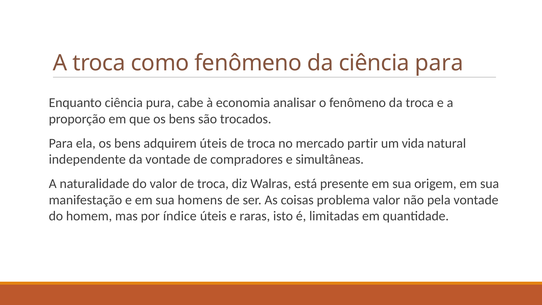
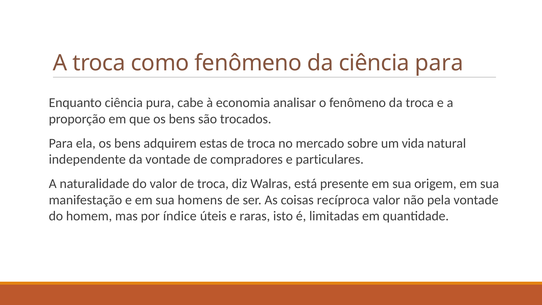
adquirem úteis: úteis -> estas
partir: partir -> sobre
simultâneas: simultâneas -> particulares
problema: problema -> recíproca
